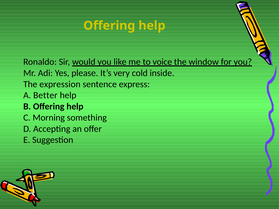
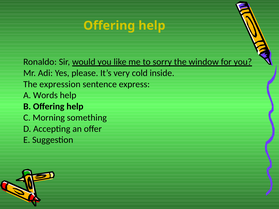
voice: voice -> sorry
Better: Better -> Words
